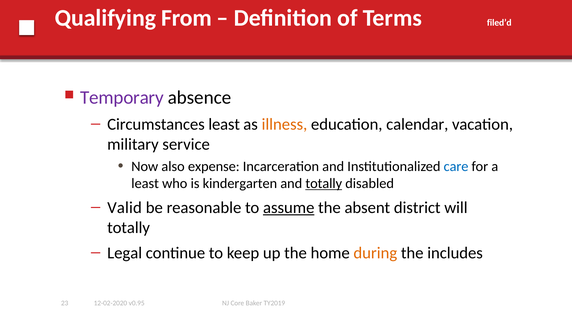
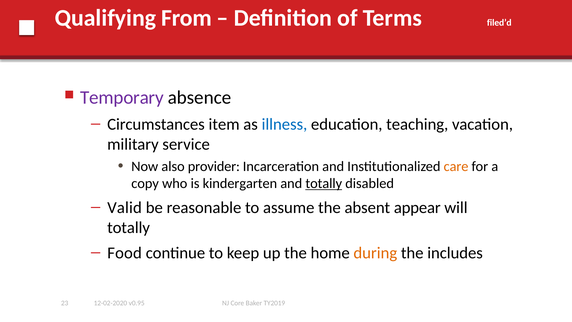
Circumstances least: least -> item
illness colour: orange -> blue
calendar: calendar -> teaching
expense: expense -> provider
care colour: blue -> orange
least at (145, 183): least -> copy
assume underline: present -> none
district: district -> appear
Legal: Legal -> Food
